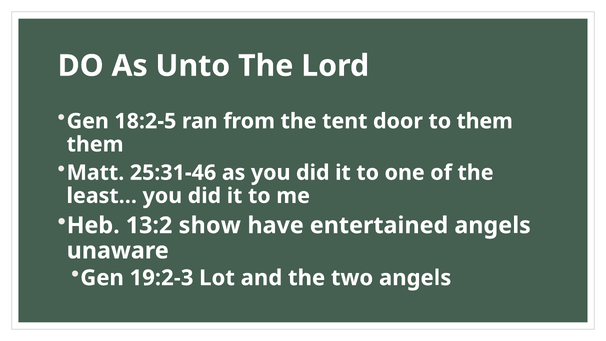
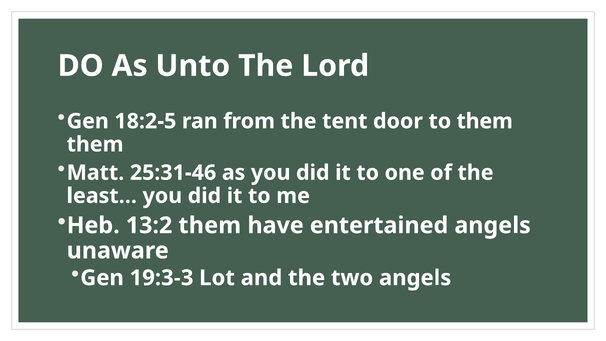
13:2 show: show -> them
19:2-3: 19:2-3 -> 19:3-3
